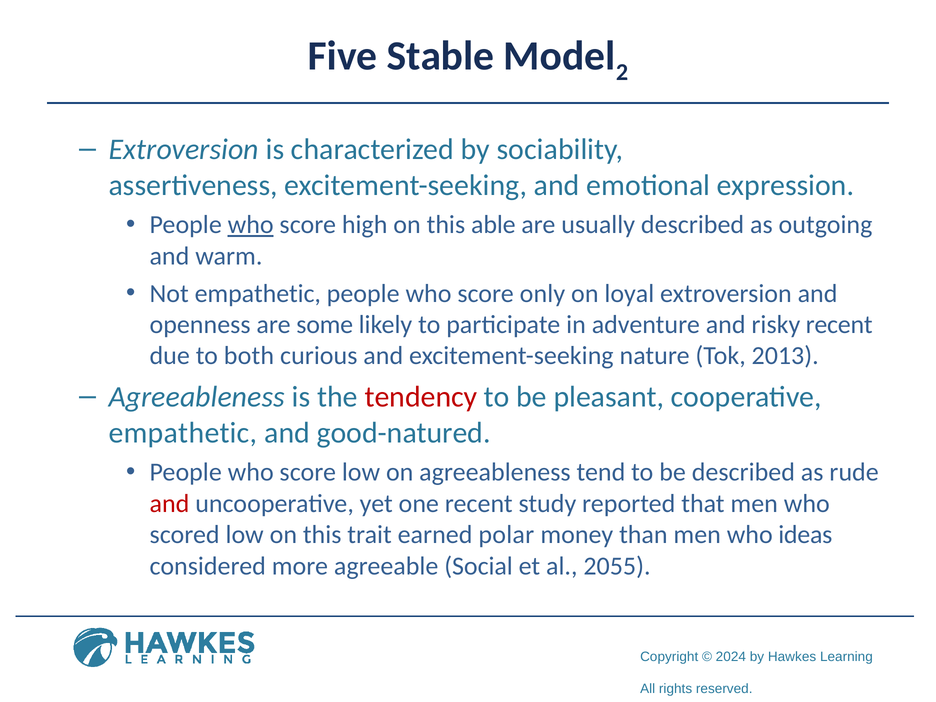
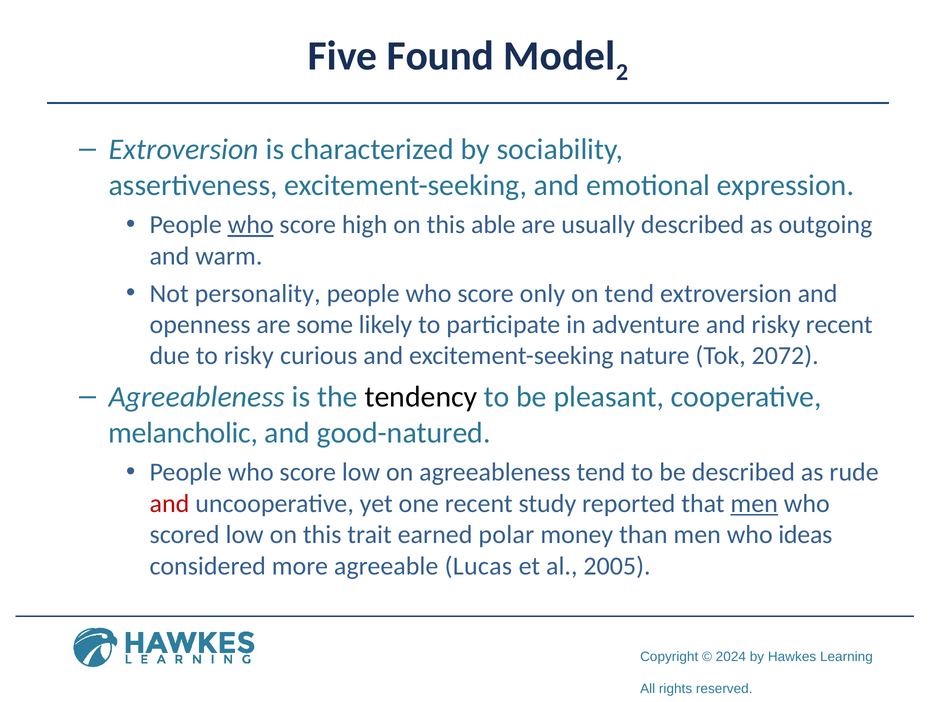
Stable: Stable -> Found
Not empathetic: empathetic -> personality
on loyal: loyal -> tend
to both: both -> risky
2013: 2013 -> 2072
tendency colour: red -> black
empathetic at (183, 433): empathetic -> melancholic
men at (754, 504) underline: none -> present
Social: Social -> Lucas
2055: 2055 -> 2005
